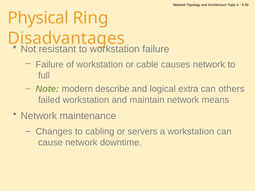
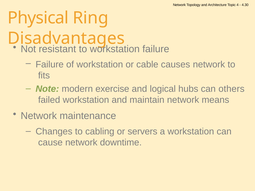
full: full -> fits
describe: describe -> exercise
extra: extra -> hubs
